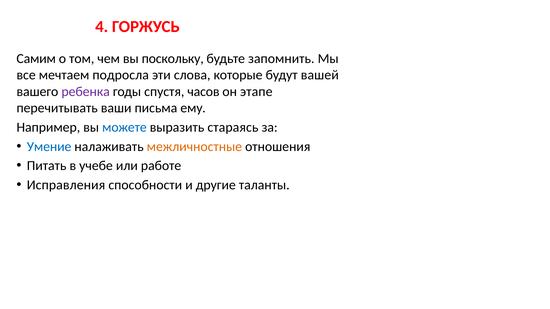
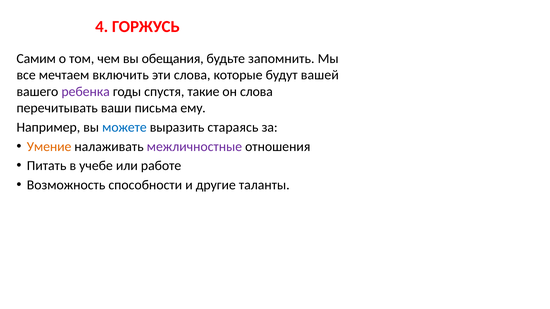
поскольку: поскольку -> обещания
подросла: подросла -> включить
часов: часов -> такие
он этапе: этапе -> слова
Умение colour: blue -> orange
межличностные colour: orange -> purple
Исправления: Исправления -> Возможность
